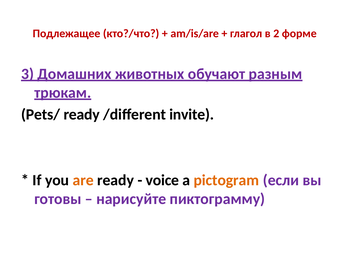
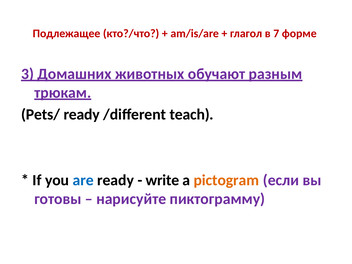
2: 2 -> 7
invite: invite -> teach
are colour: orange -> blue
voice: voice -> write
